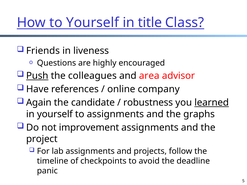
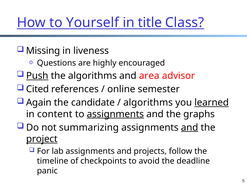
Friends: Friends -> Missing
the colleagues: colleagues -> algorithms
Have: Have -> Cited
company: company -> semester
robustness at (148, 103): robustness -> algorithms
in yourself: yourself -> content
assignments at (115, 114) underline: none -> present
improvement: improvement -> summarizing
and at (190, 128) underline: none -> present
project underline: none -> present
